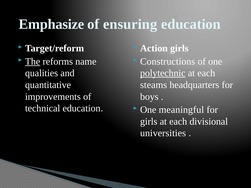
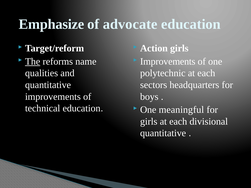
ensuring: ensuring -> advocate
Constructions at (168, 62): Constructions -> Improvements
polytechnic underline: present -> none
steams: steams -> sectors
universities at (163, 133): universities -> quantitative
